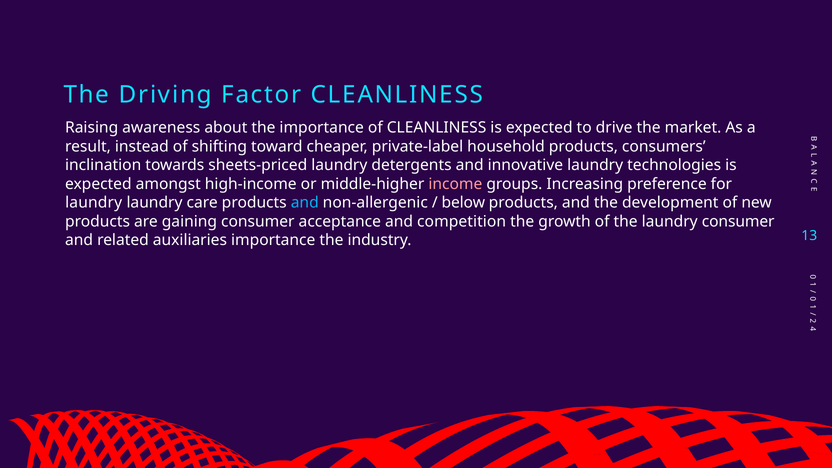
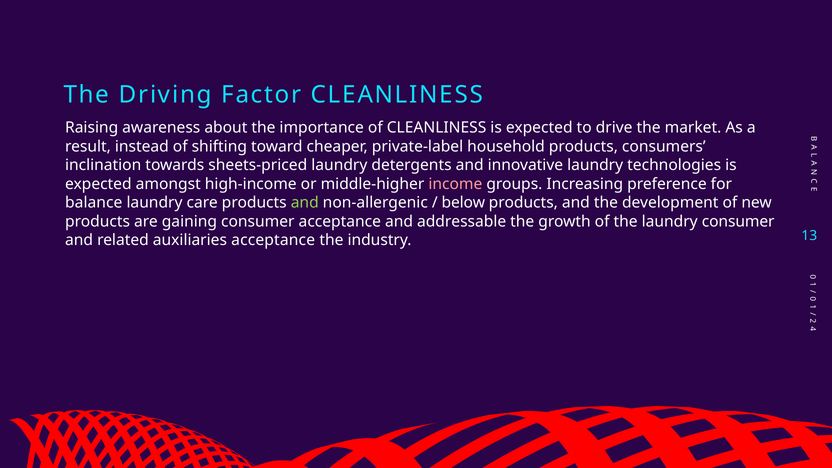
laundry at (94, 203): laundry -> balance
and at (305, 203) colour: light blue -> light green
competition: competition -> addressable
auxiliaries importance: importance -> acceptance
